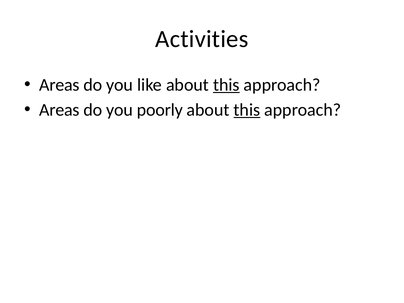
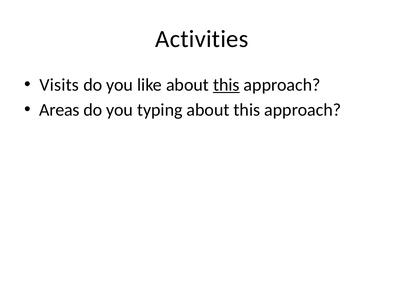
Areas at (59, 85): Areas -> Visits
poorly: poorly -> typing
this at (247, 110) underline: present -> none
